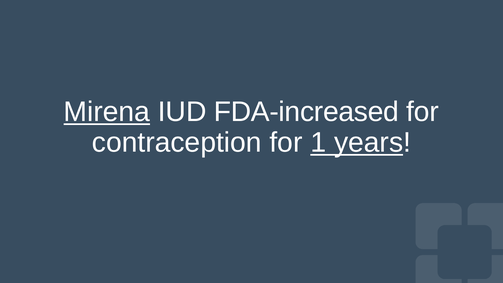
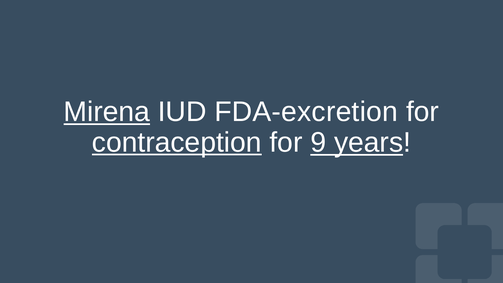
FDA-increased: FDA-increased -> FDA-excretion
contraception underline: none -> present
1: 1 -> 9
